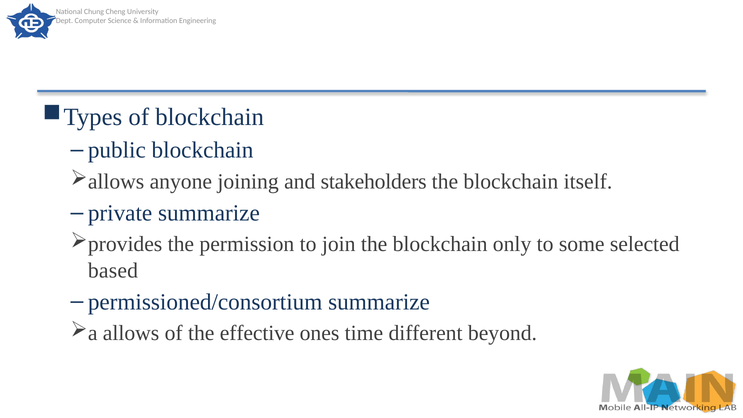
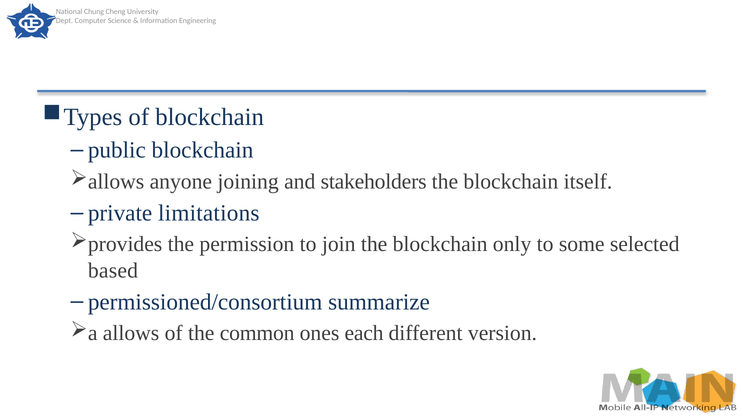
private summarize: summarize -> limitations
effective: effective -> common
time: time -> each
beyond: beyond -> version
